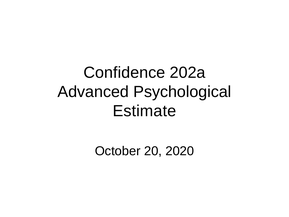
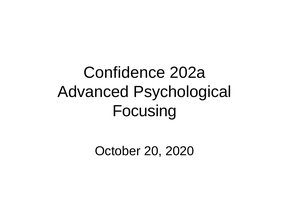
Estimate: Estimate -> Focusing
